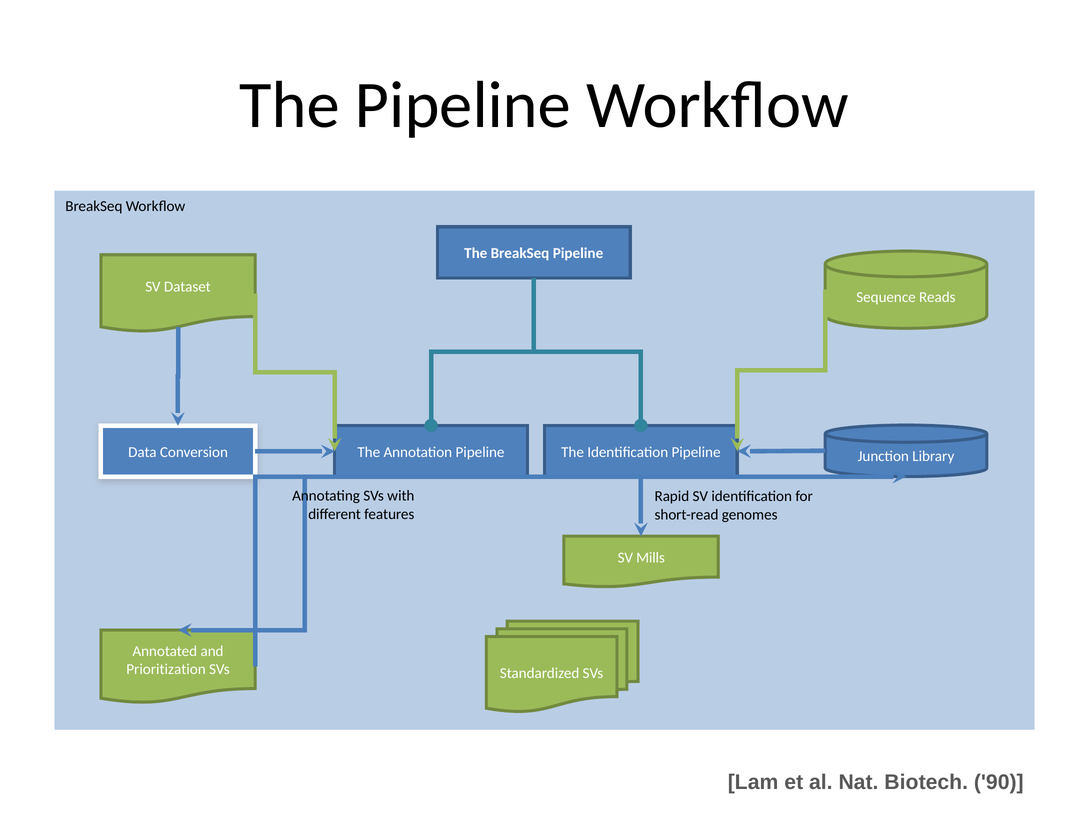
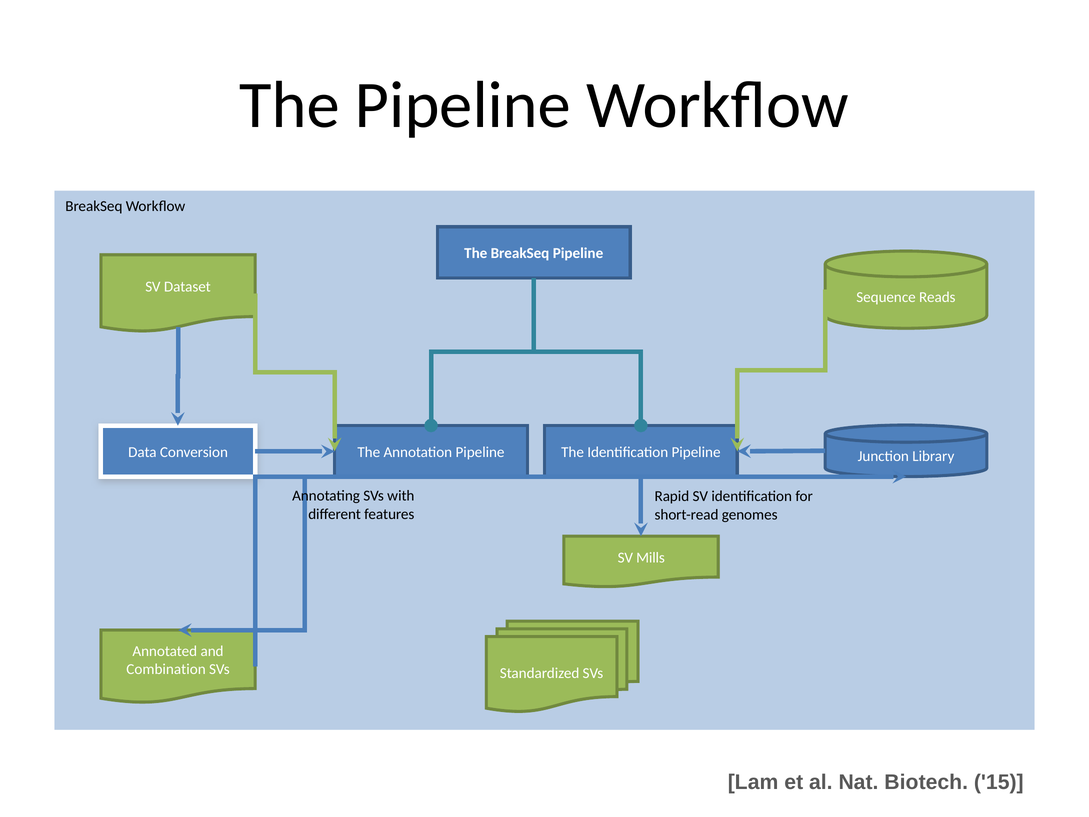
Prioritization: Prioritization -> Combination
90: 90 -> 15
